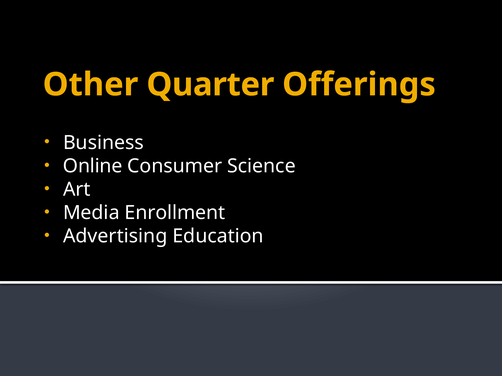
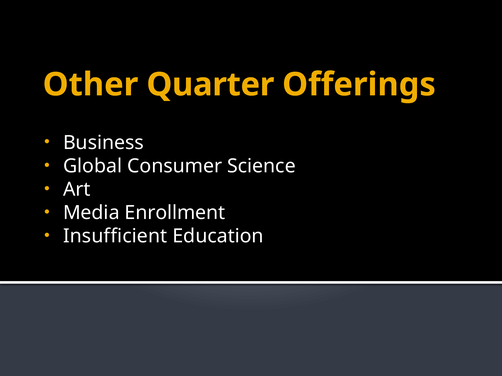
Online: Online -> Global
Advertising: Advertising -> Insufficient
